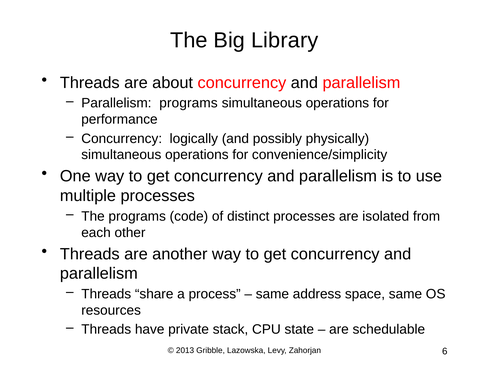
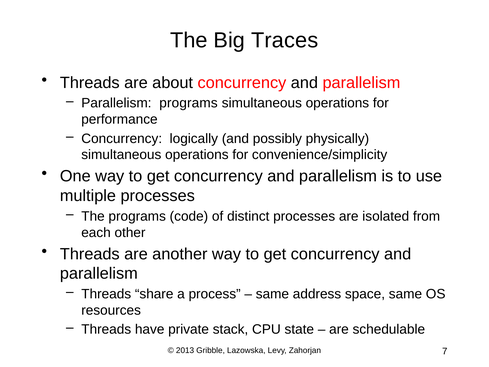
Library: Library -> Traces
6: 6 -> 7
